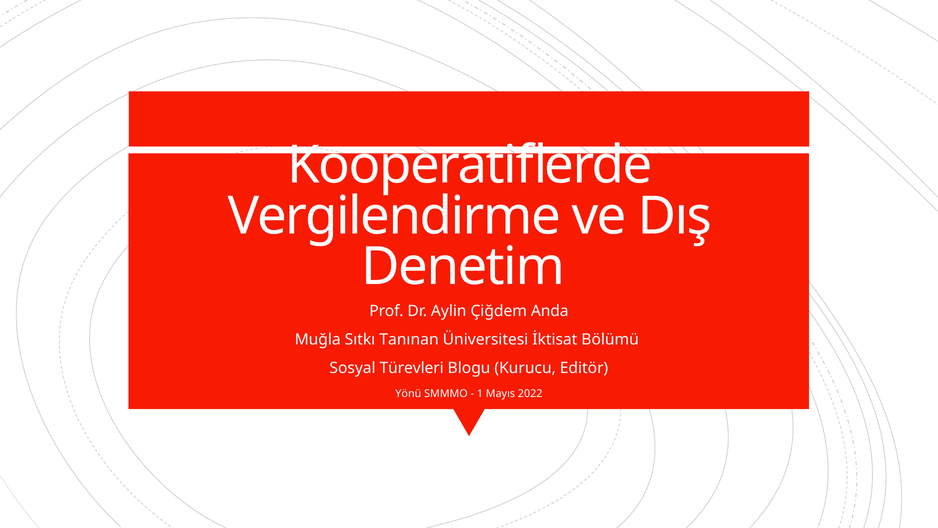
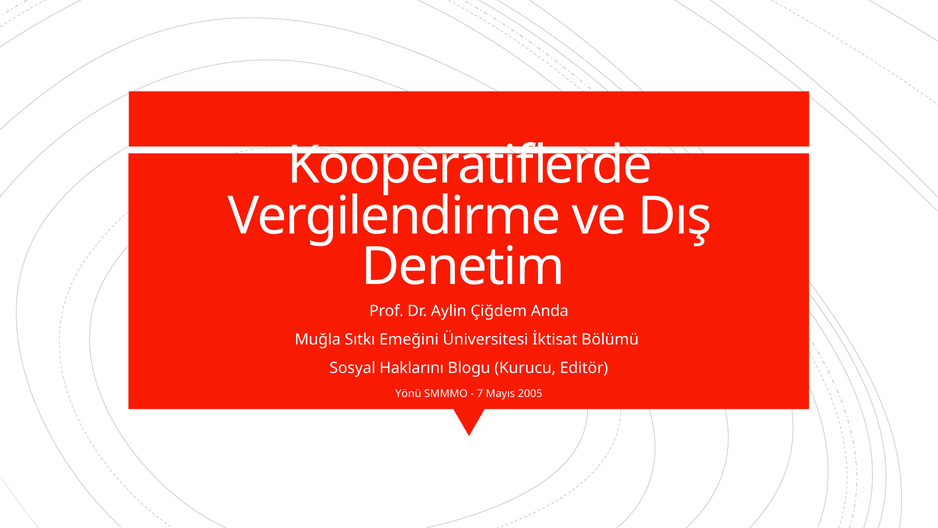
Tanınan: Tanınan -> Emeğini
Türevleri: Türevleri -> Haklarını
1: 1 -> 7
2022: 2022 -> 2005
